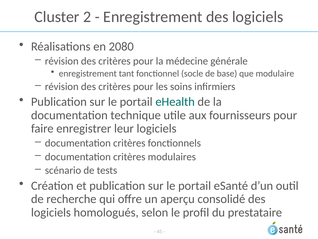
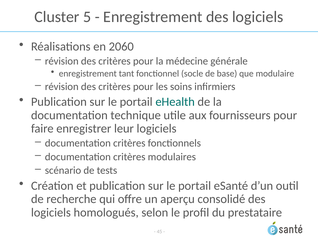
2: 2 -> 5
2080: 2080 -> 2060
